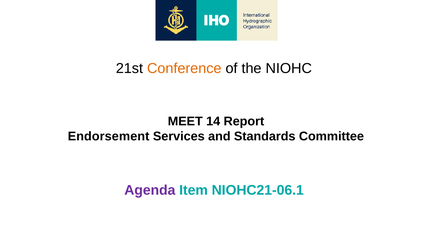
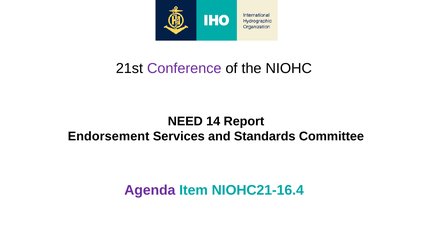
Conference colour: orange -> purple
MEET: MEET -> NEED
NIOHC21-06.1: NIOHC21-06.1 -> NIOHC21-16.4
